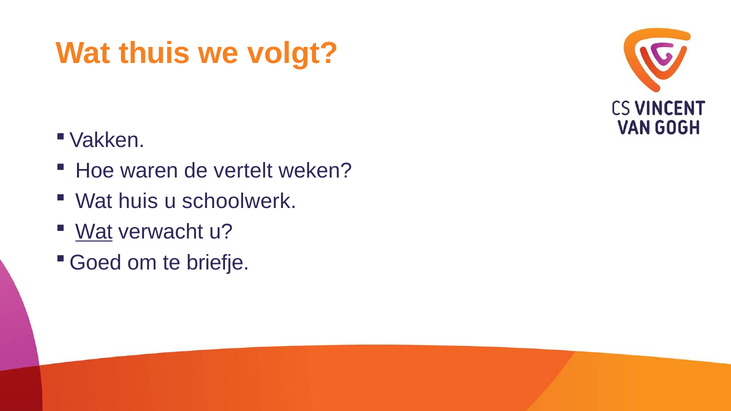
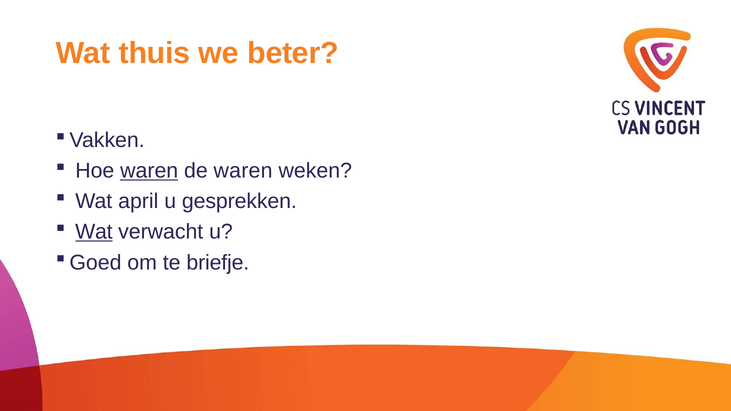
volgt: volgt -> beter
waren at (149, 171) underline: none -> present
de vertelt: vertelt -> waren
huis: huis -> april
schoolwerk: schoolwerk -> gesprekken
